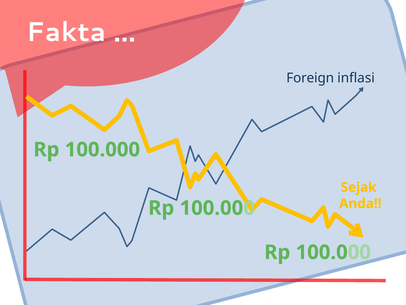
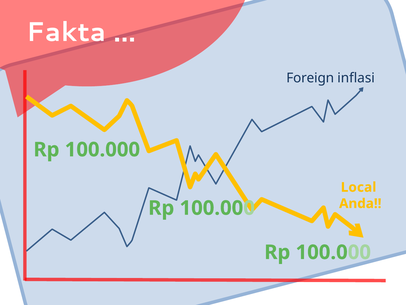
Sejak: Sejak -> Local
